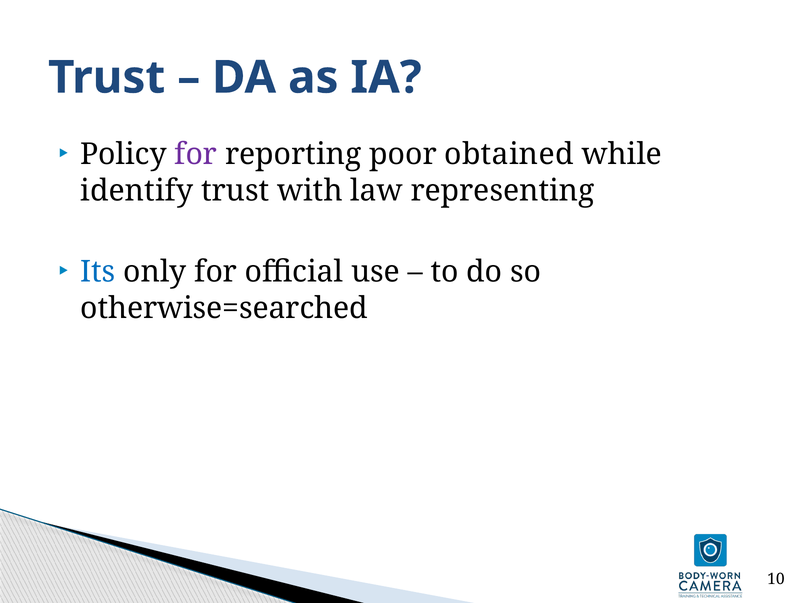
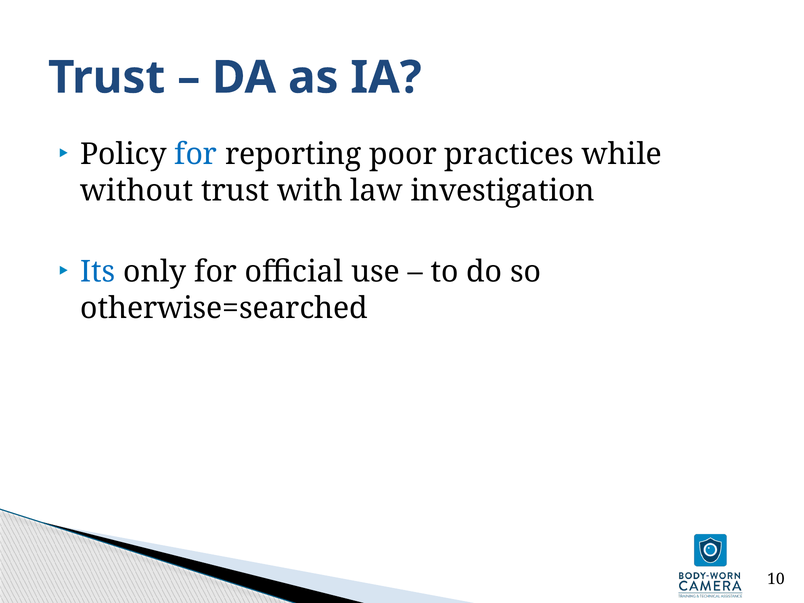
for at (196, 154) colour: purple -> blue
obtained: obtained -> practices
identify: identify -> without
representing: representing -> investigation
